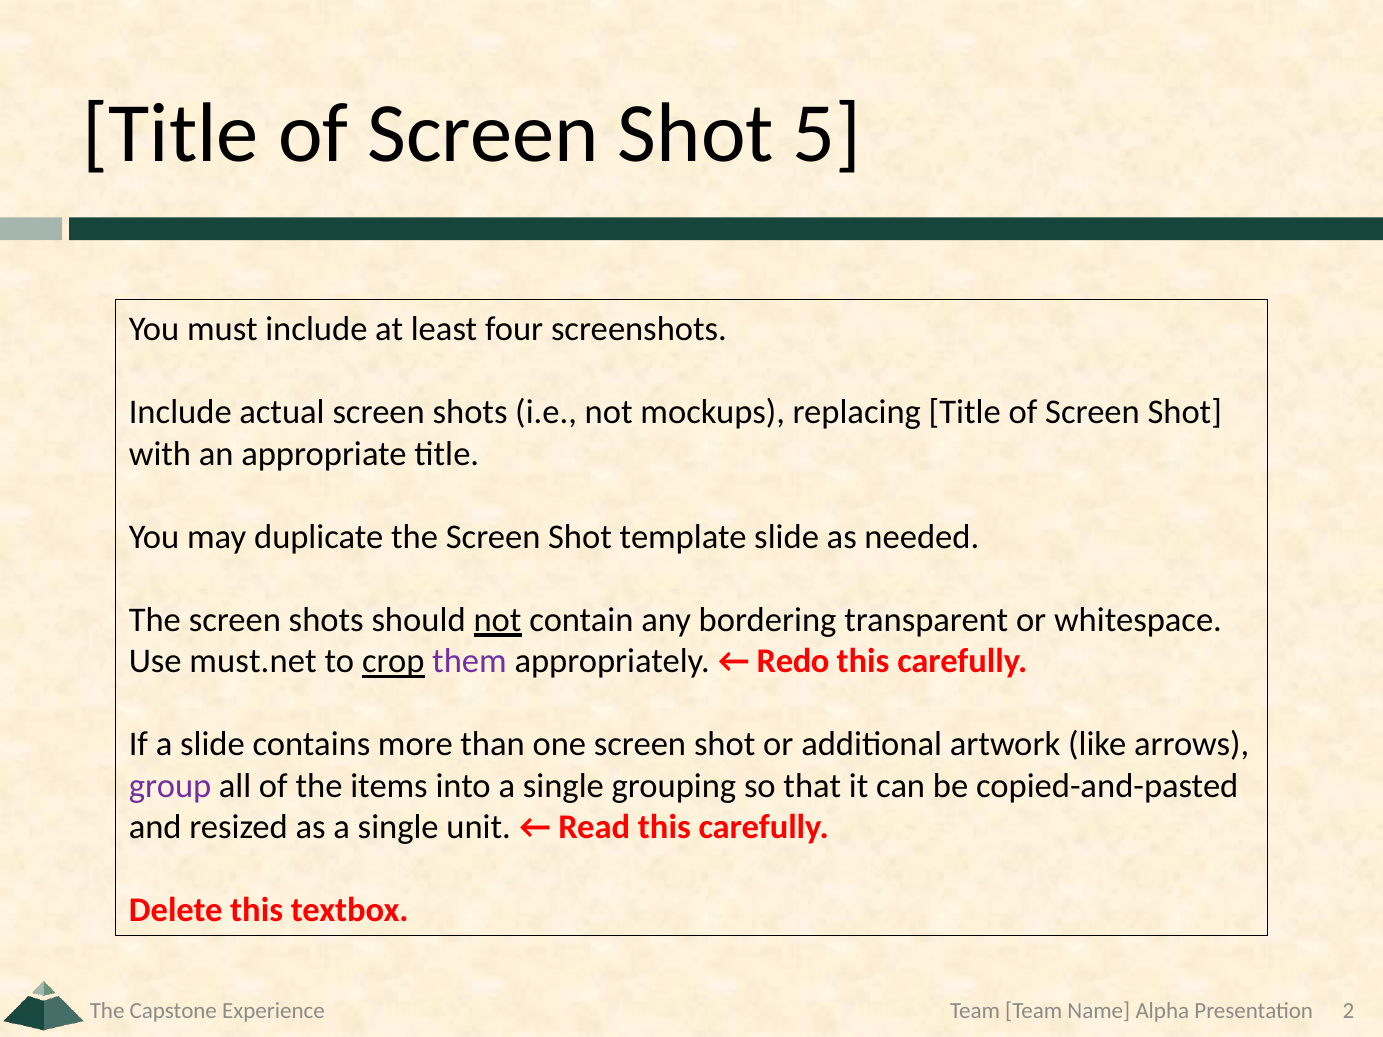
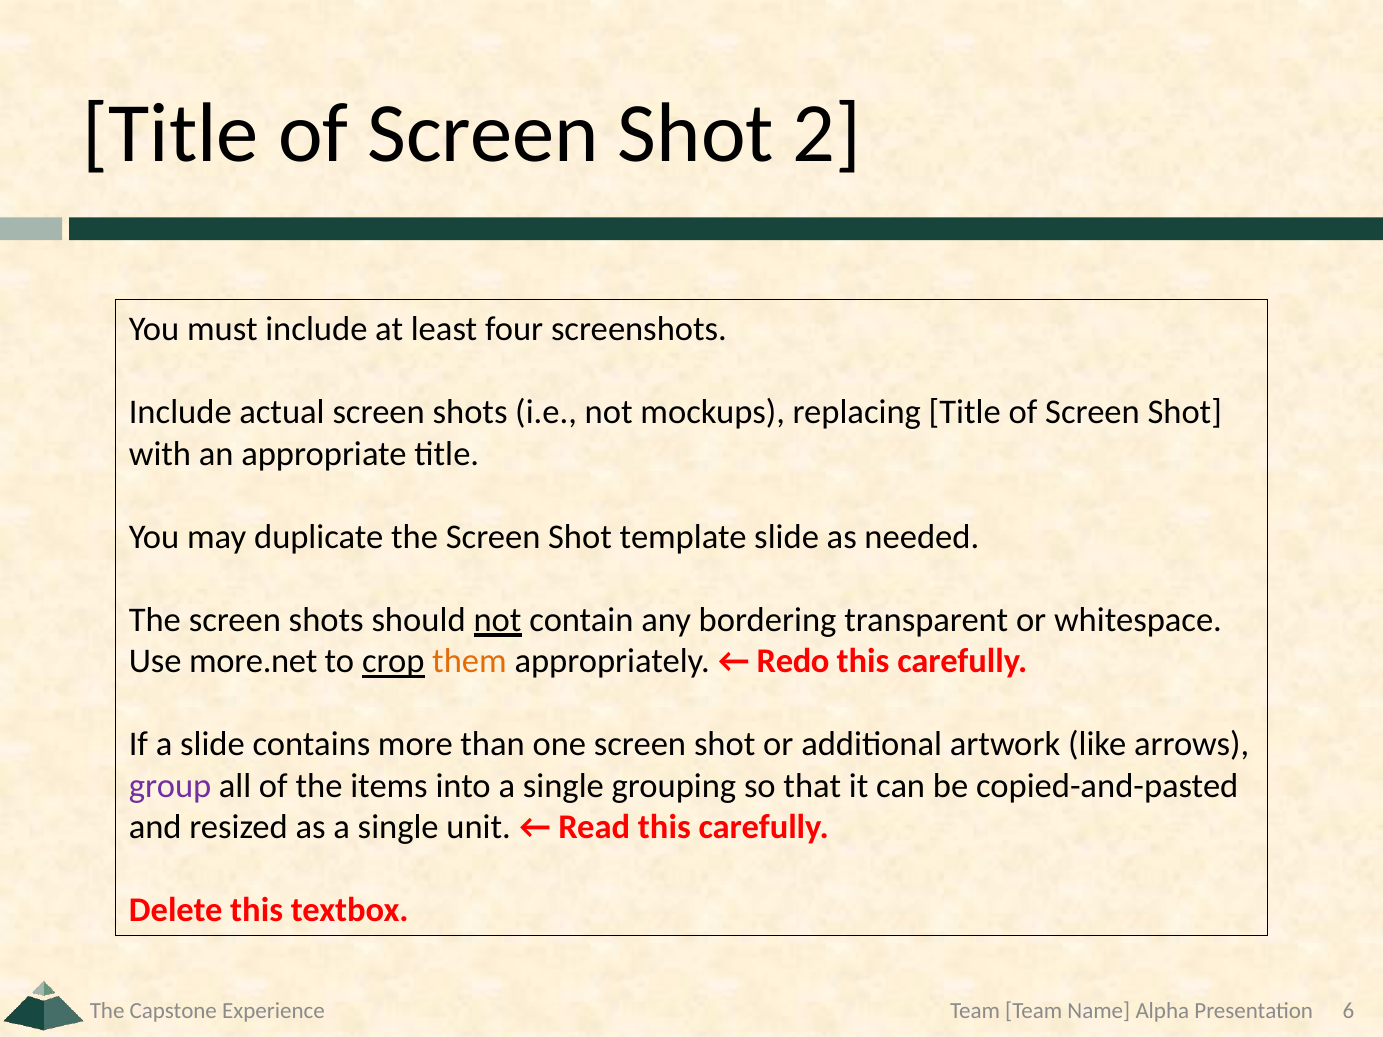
5: 5 -> 2
must.net: must.net -> more.net
them colour: purple -> orange
2: 2 -> 6
